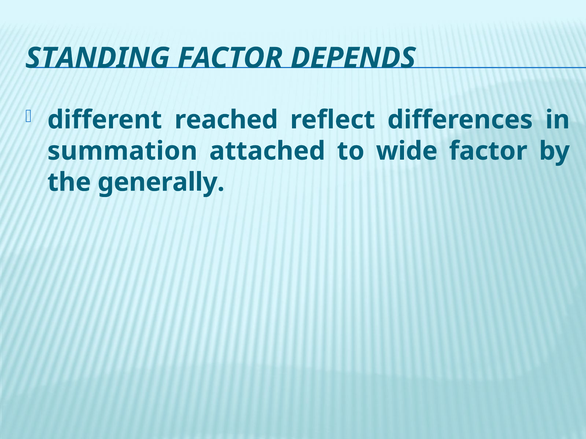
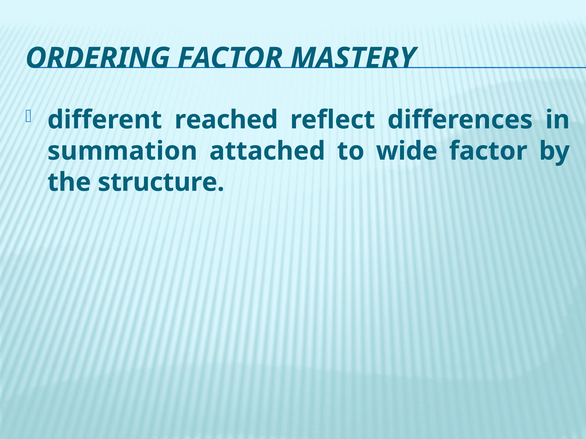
STANDING: STANDING -> ORDERING
DEPENDS: DEPENDS -> MASTERY
generally: generally -> structure
